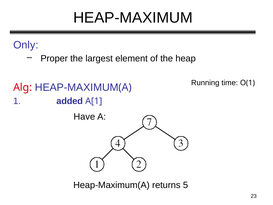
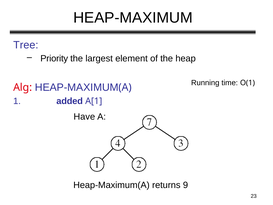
Only: Only -> Tree
Proper: Proper -> Priority
5: 5 -> 9
